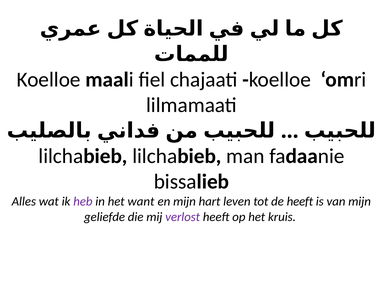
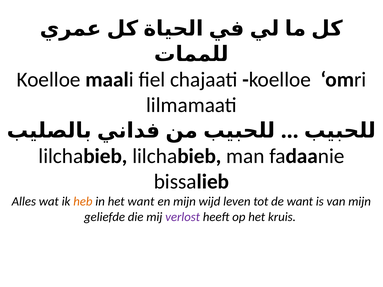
heb colour: purple -> orange
hart: hart -> wijd
de heeft: heeft -> want
